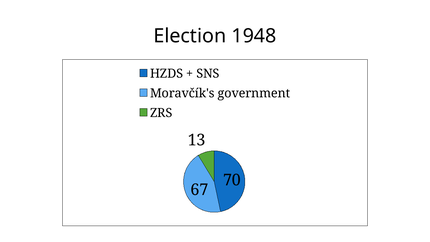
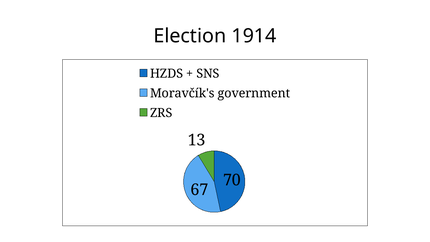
1948: 1948 -> 1914
